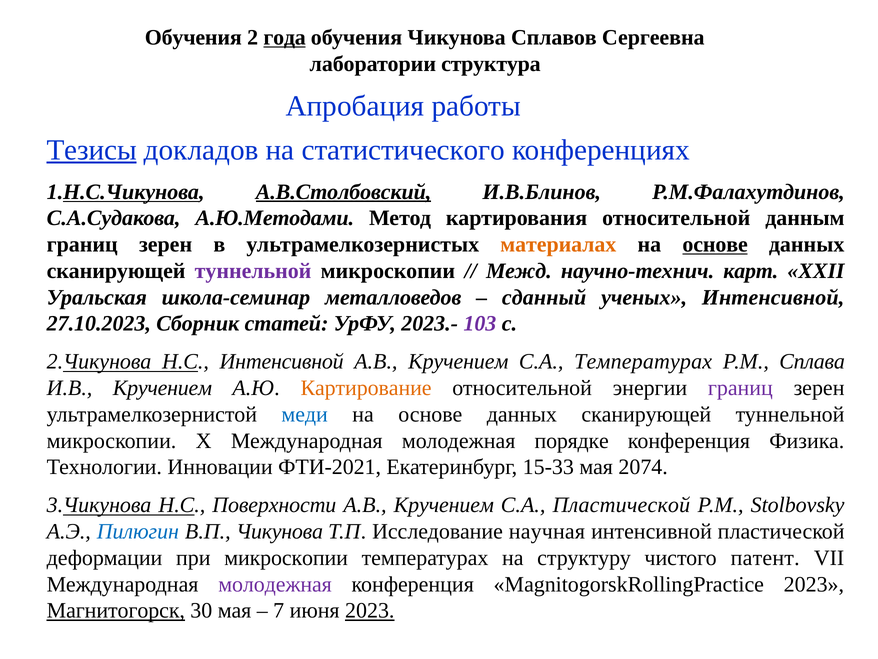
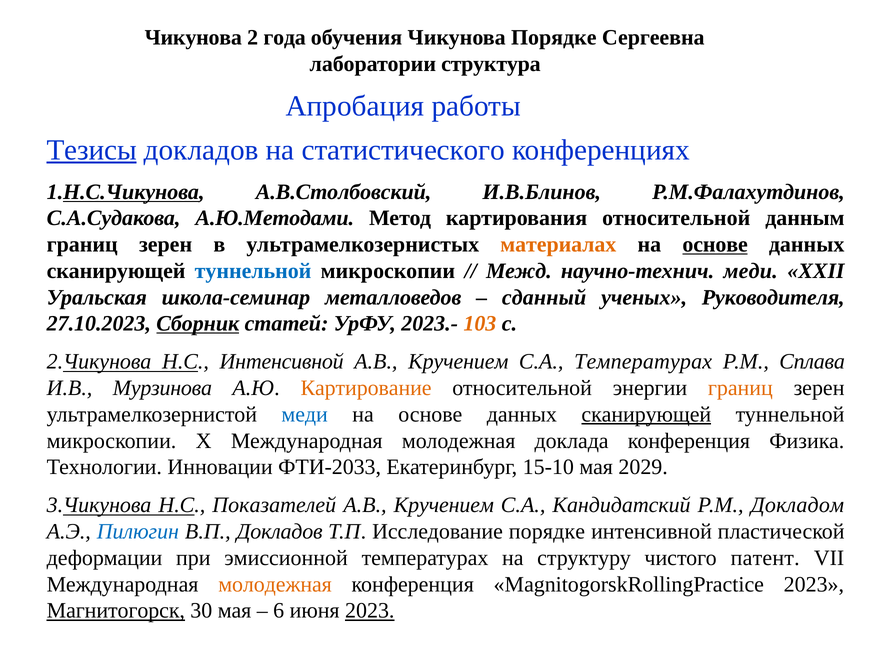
Обучения at (193, 38): Обучения -> Чикунова
года underline: present -> none
Чикунова Сплавов: Сплавов -> Порядке
А.В.Столбовский underline: present -> none
туннельной at (253, 271) colour: purple -> blue
научно-технич карт: карт -> меди
ученых Интенсивной: Интенсивной -> Руководителя
Сборник underline: none -> present
103 colour: purple -> orange
И.В Кручением: Кручением -> Мурзинова
границ at (740, 388) colour: purple -> orange
сканирующей at (646, 414) underline: none -> present
порядке: порядке -> доклада
ФТИ-2021: ФТИ-2021 -> ФТИ-2033
15-33: 15-33 -> 15-10
2074: 2074 -> 2029
Поверхности: Поверхности -> Показателей
С.А Пластической: Пластической -> Кандидатский
Stolbovsky: Stolbovsky -> Докладом
В.П Чикунова: Чикунова -> Докладов
Исследование научная: научная -> порядке
при микроскопии: микроскопии -> эмиссионной
молодежная at (275, 584) colour: purple -> orange
7: 7 -> 6
